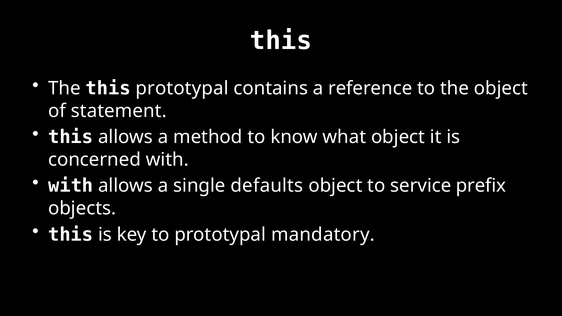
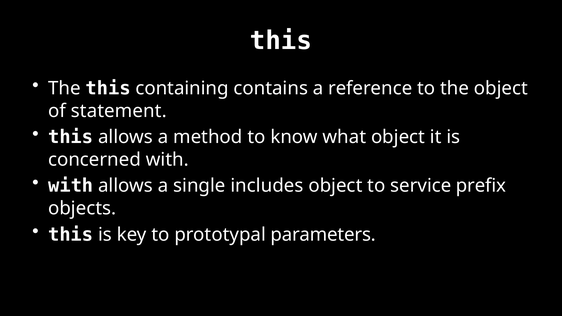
this prototypal: prototypal -> containing
defaults: defaults -> includes
mandatory: mandatory -> parameters
